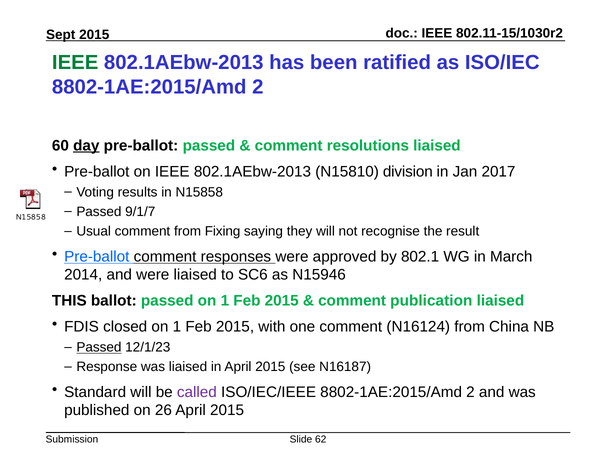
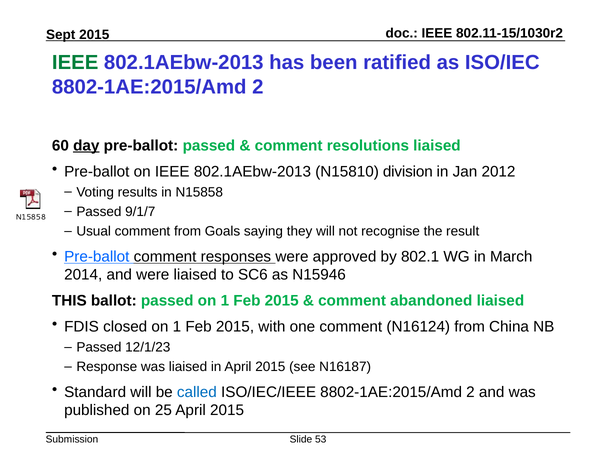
2017: 2017 -> 2012
Fixing: Fixing -> Goals
publication: publication -> abandoned
Passed at (99, 348) underline: present -> none
called colour: purple -> blue
26: 26 -> 25
62: 62 -> 53
